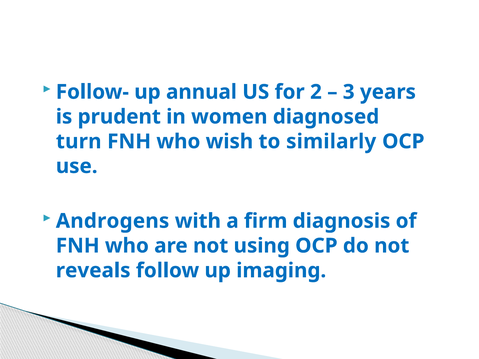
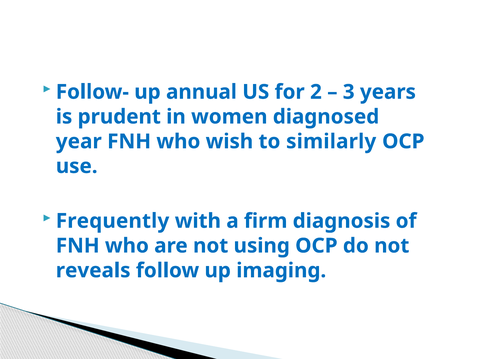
turn: turn -> year
Androgens: Androgens -> Frequently
